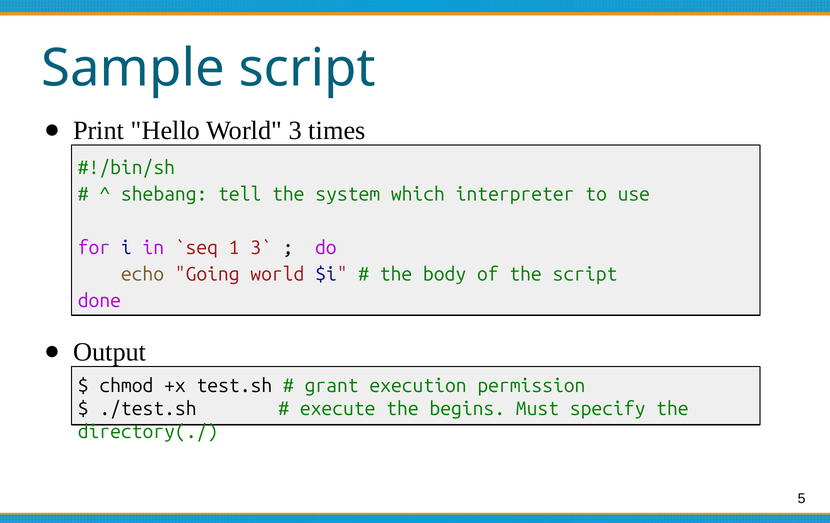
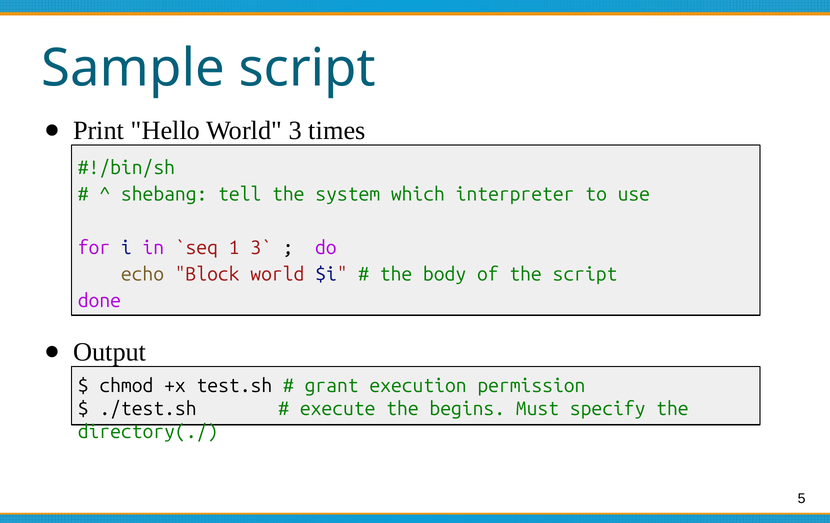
Going: Going -> Block
